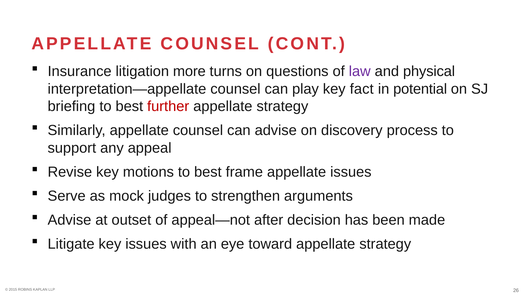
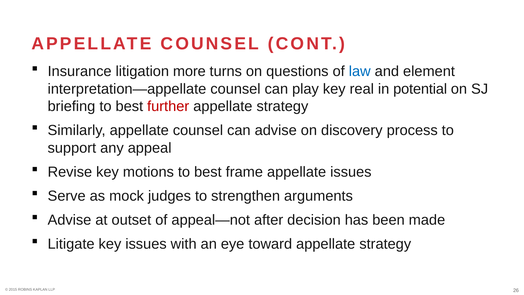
law colour: purple -> blue
physical: physical -> element
fact: fact -> real
